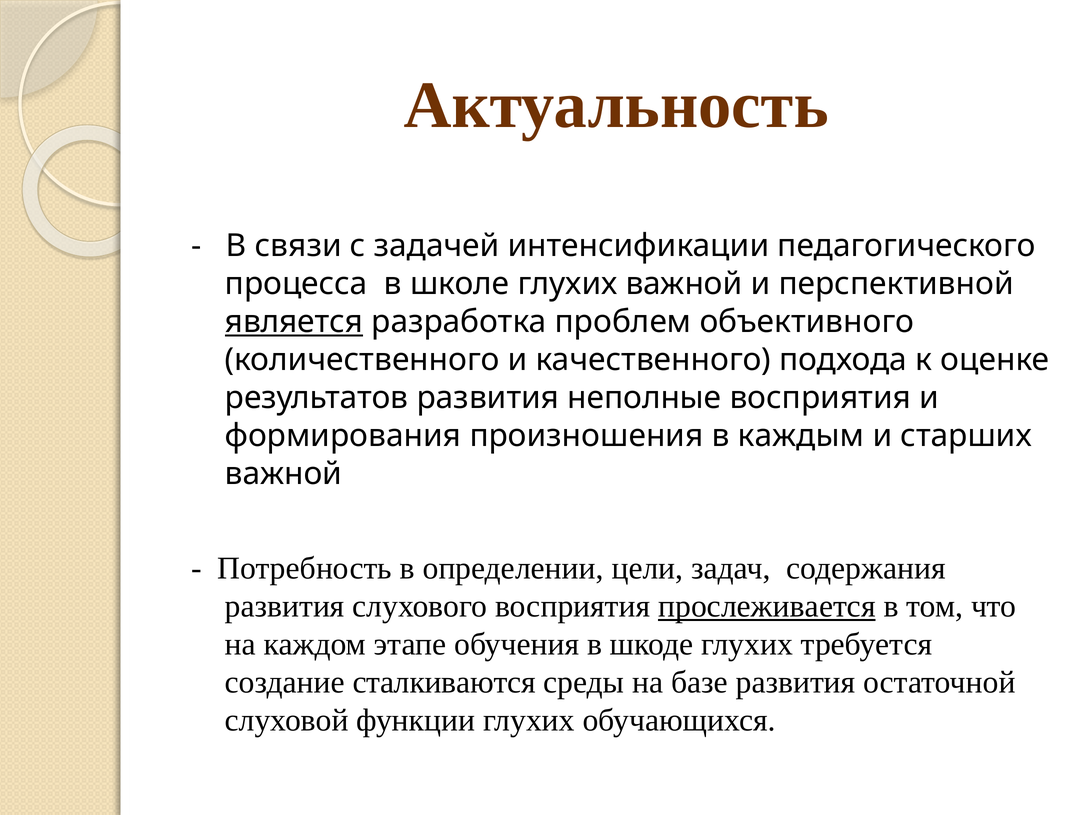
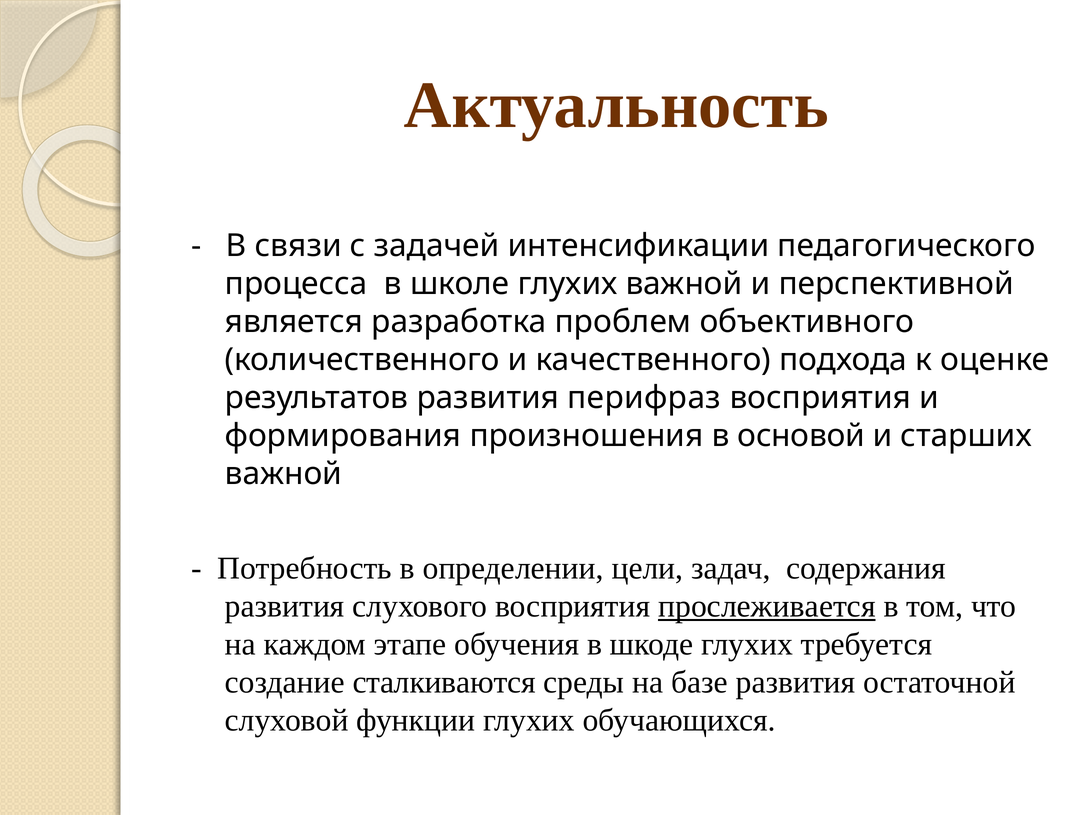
является underline: present -> none
неполные: неполные -> перифраз
каждым: каждым -> основой
